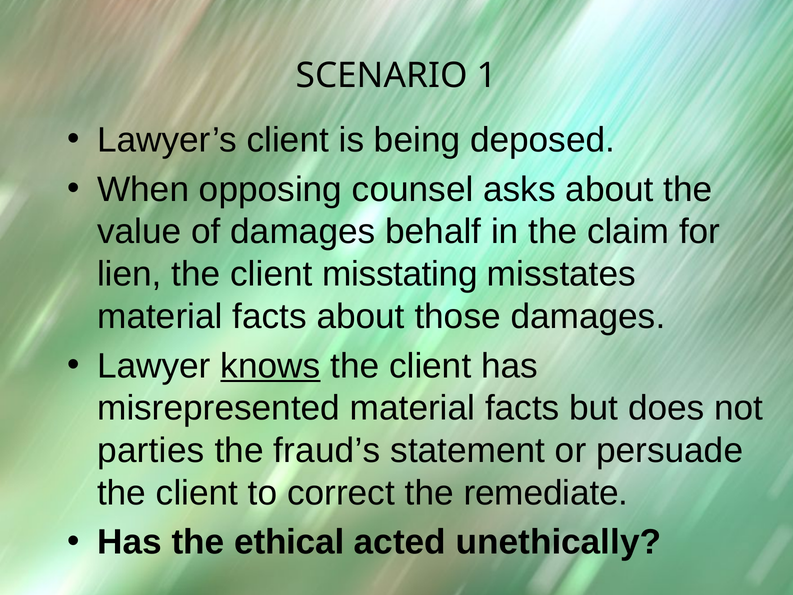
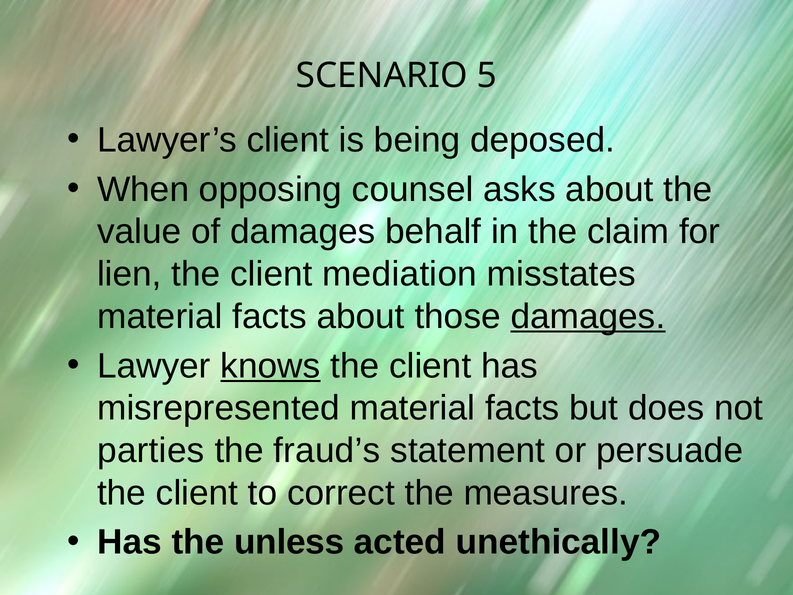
1: 1 -> 5
misstating: misstating -> mediation
damages at (588, 316) underline: none -> present
remediate: remediate -> measures
ethical: ethical -> unless
